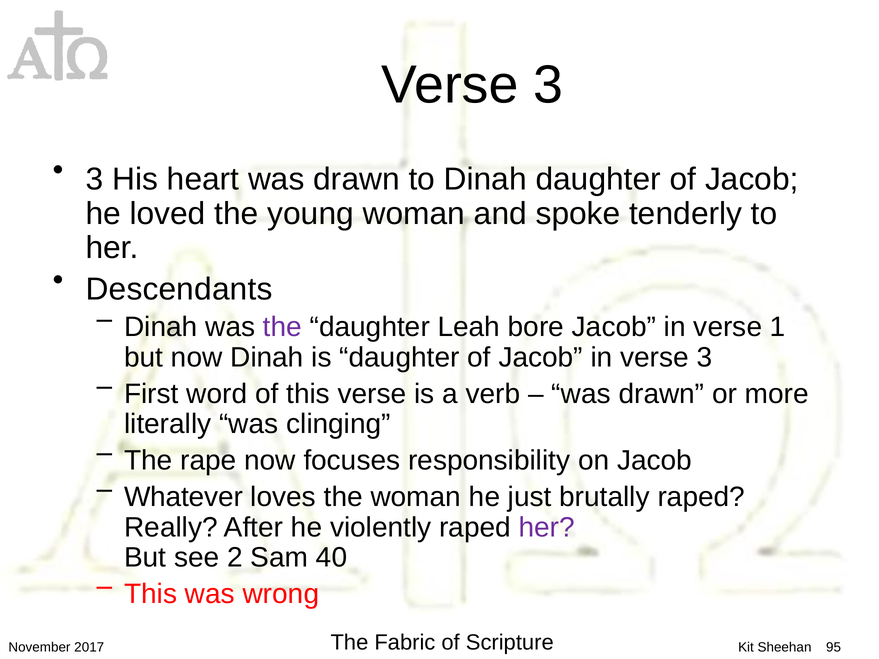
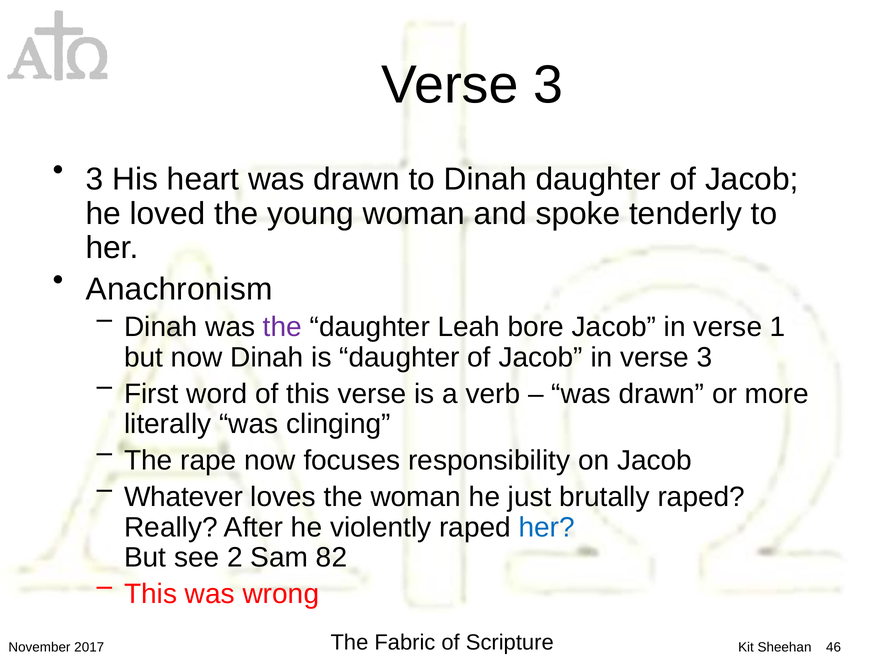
Descendants: Descendants -> Anachronism
her at (547, 528) colour: purple -> blue
40: 40 -> 82
95: 95 -> 46
